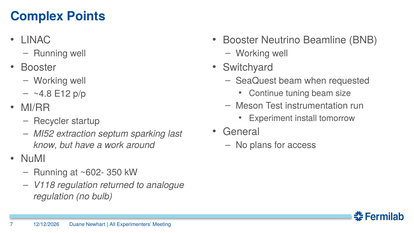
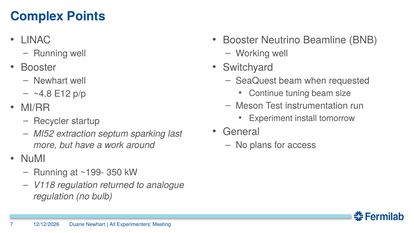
Working at (51, 81): Working -> Newhart
know: know -> more
~602-: ~602- -> ~199-
